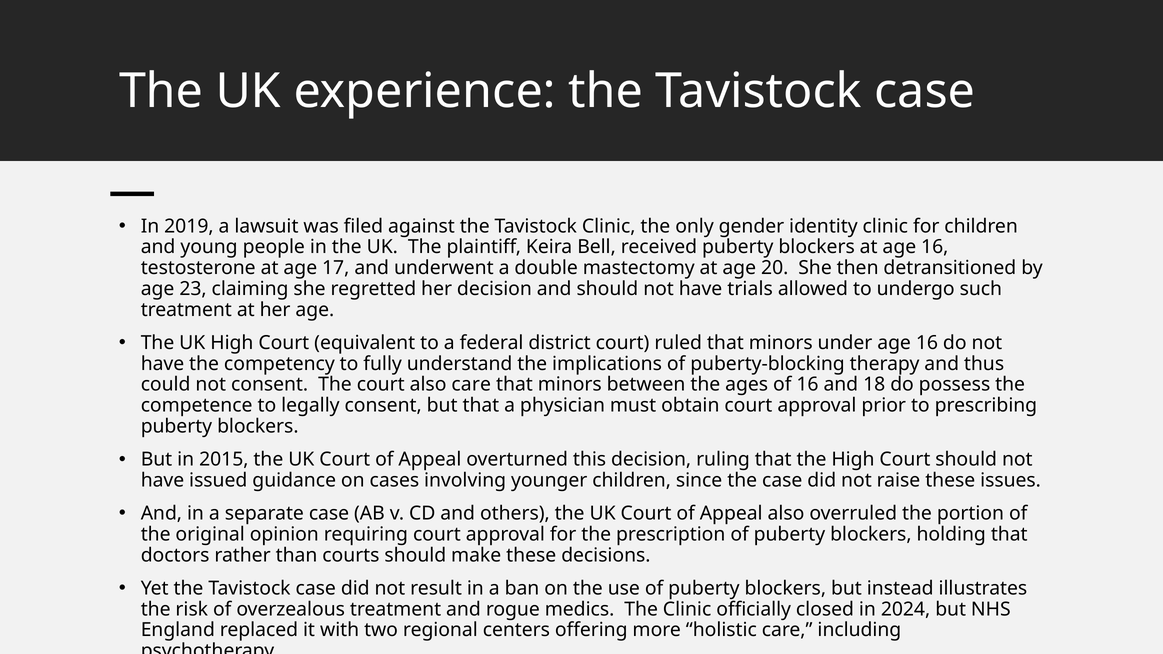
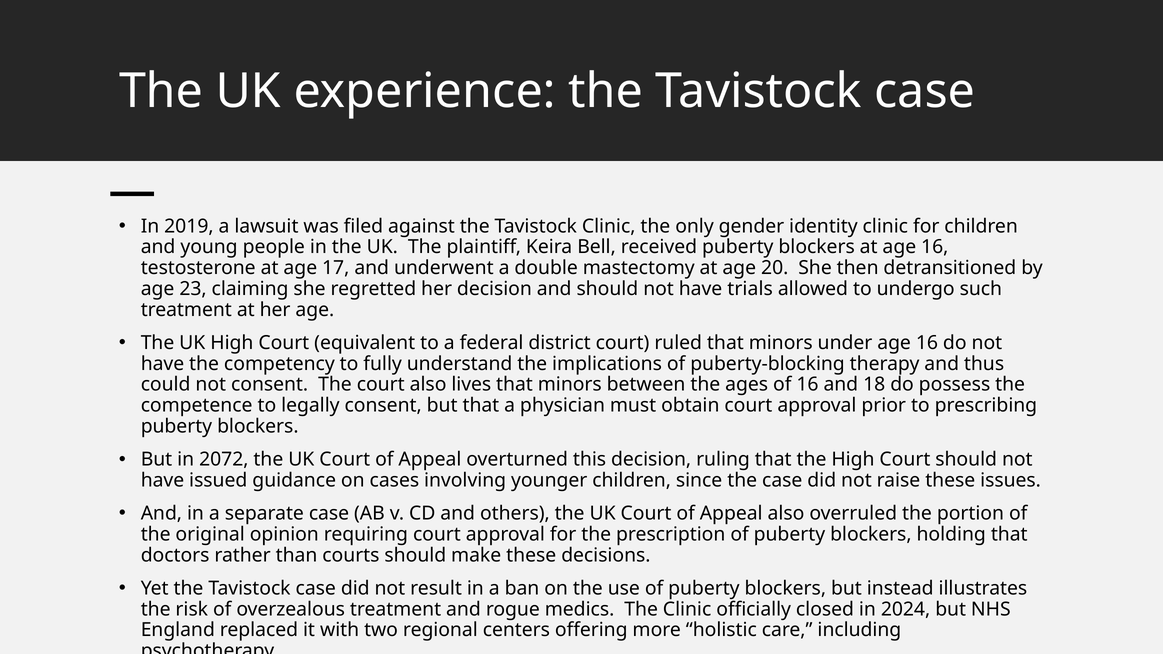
also care: care -> lives
2015: 2015 -> 2072
